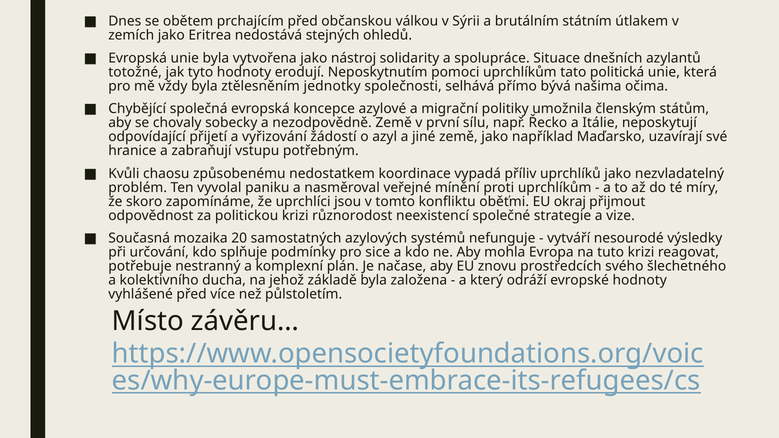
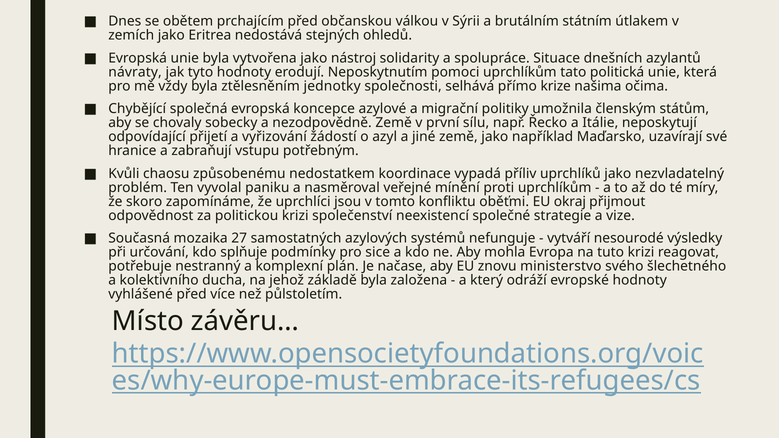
totožné: totožné -> návraty
bývá: bývá -> krize
různorodost: různorodost -> společenství
20: 20 -> 27
prostředcích: prostředcích -> ministerstvo
